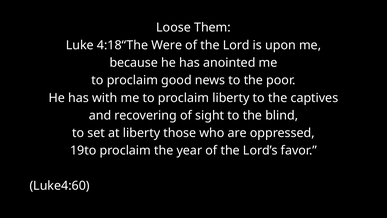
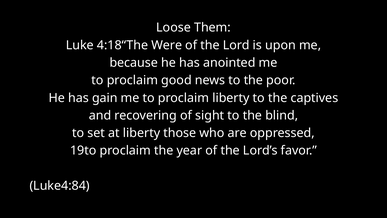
with: with -> gain
Luke4:60: Luke4:60 -> Luke4:84
